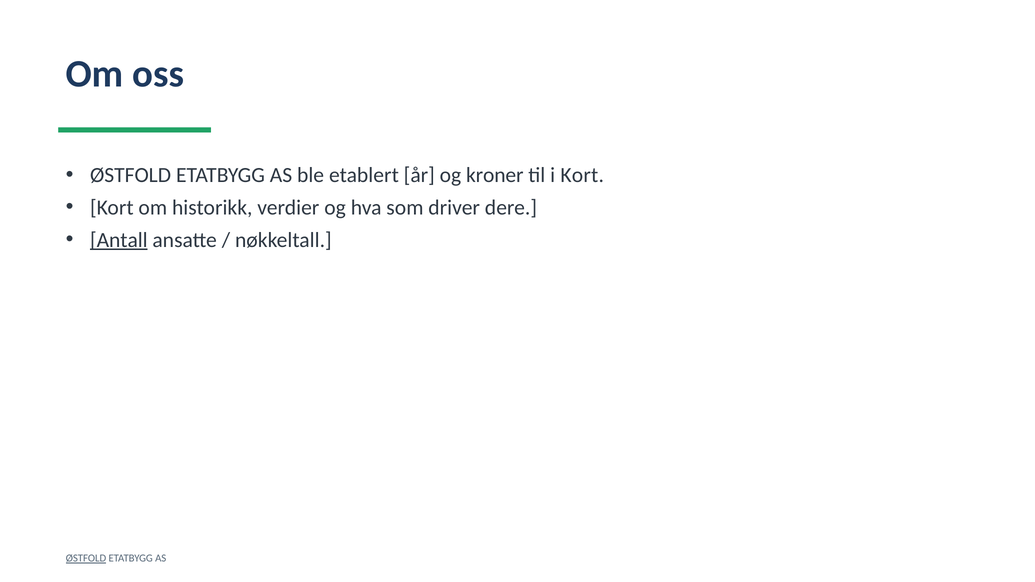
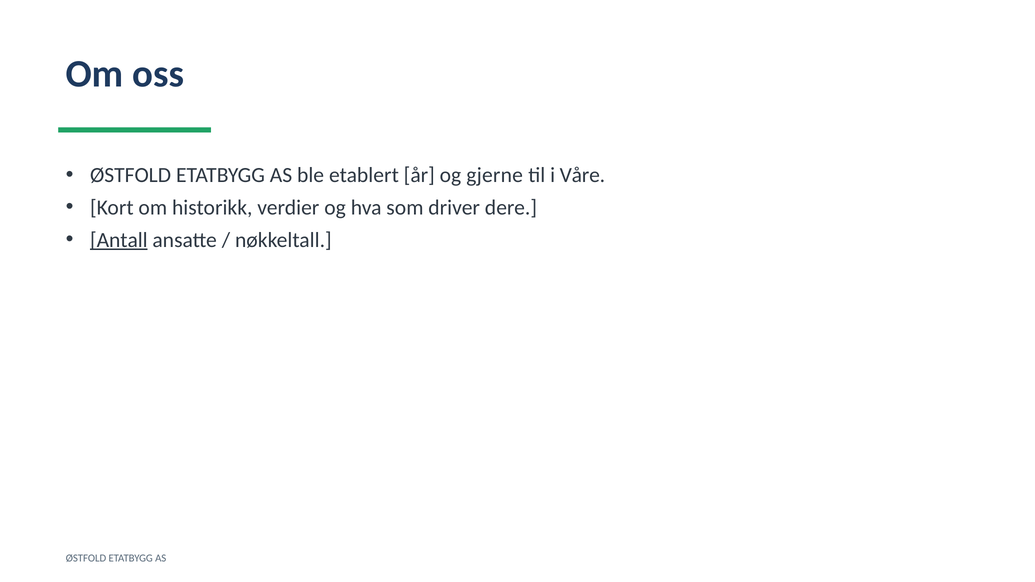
kroner: kroner -> gjerne
i Kort: Kort -> Våre
ØSTFOLD at (86, 559) underline: present -> none
